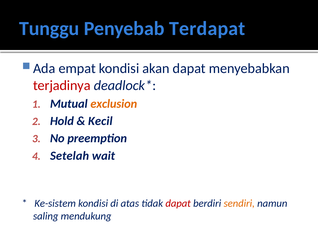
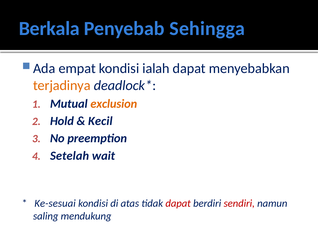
Tunggu: Tunggu -> Berkala
Terdapat: Terdapat -> Sehingga
akan: akan -> ialah
terjadinya colour: red -> orange
Ke-sistem: Ke-sistem -> Ke-sesuai
sendiri colour: orange -> red
